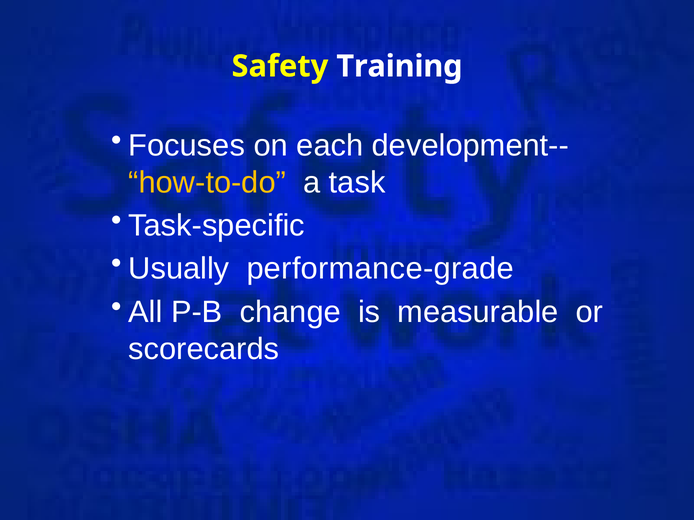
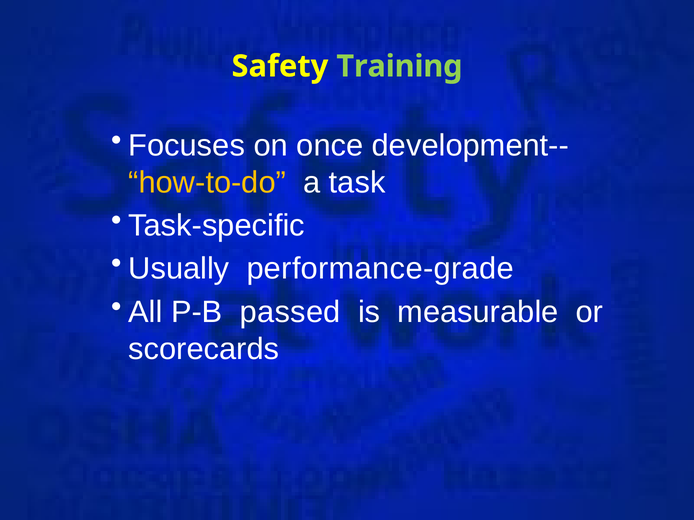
Training colour: white -> light green
each: each -> once
change: change -> passed
